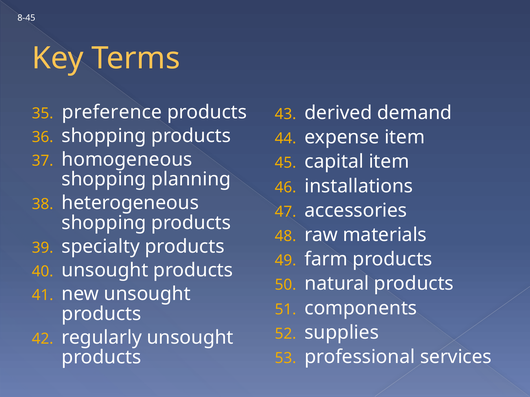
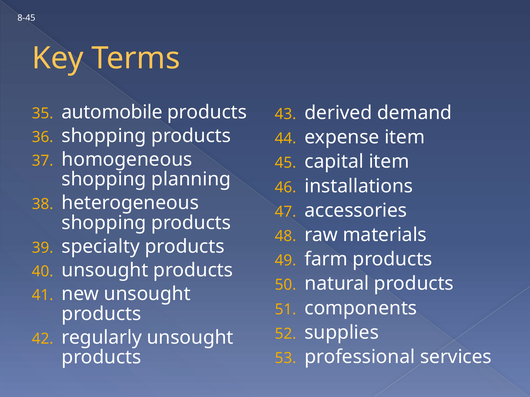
preference: preference -> automobile
